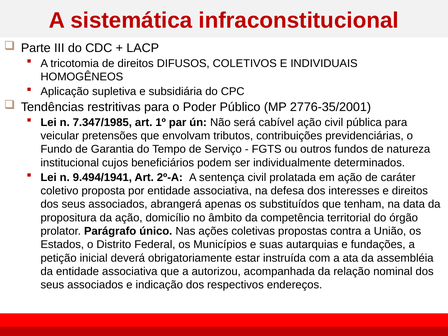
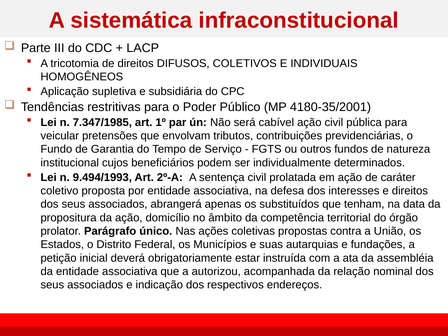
2776-35/2001: 2776-35/2001 -> 4180-35/2001
9.494/1941: 9.494/1941 -> 9.494/1993
